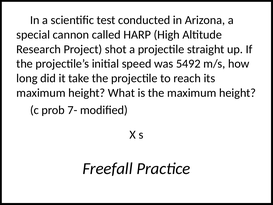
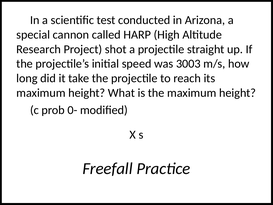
5492: 5492 -> 3003
7-: 7- -> 0-
